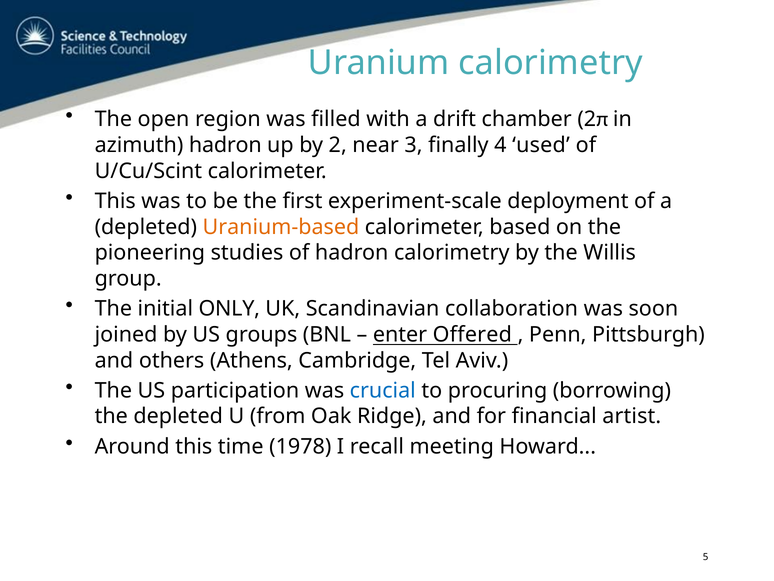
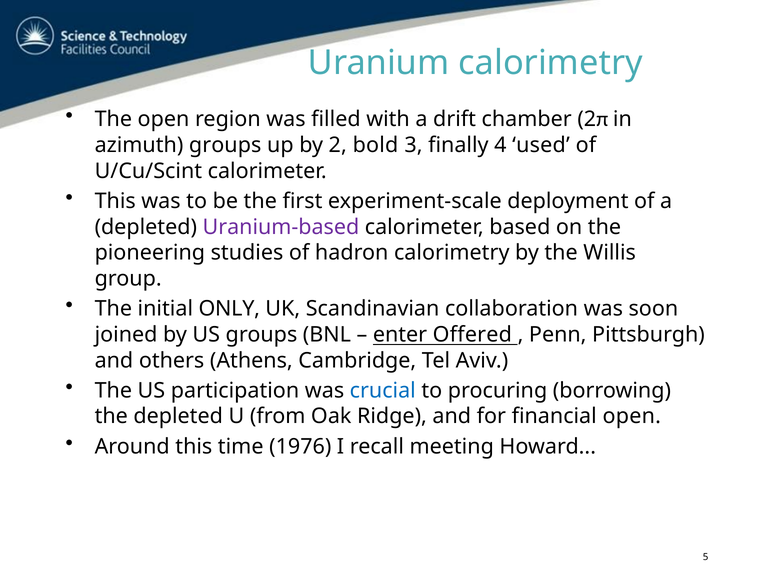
azimuth hadron: hadron -> groups
near: near -> bold
Uranium-based colour: orange -> purple
financial artist: artist -> open
1978: 1978 -> 1976
